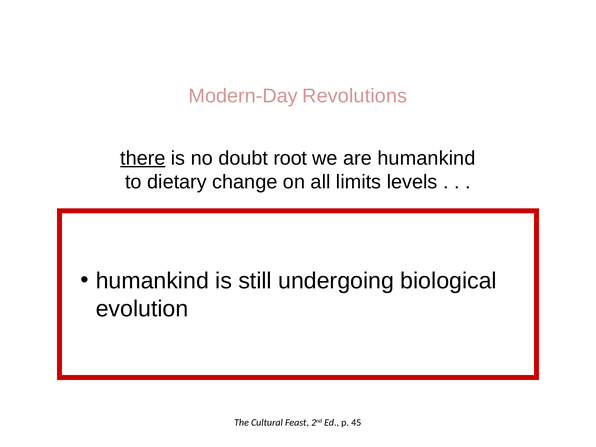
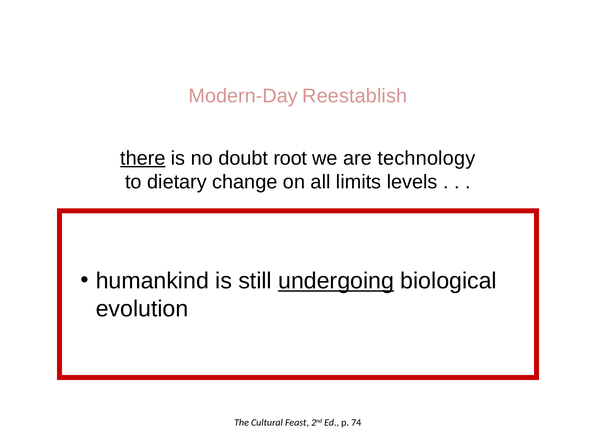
Revolutions: Revolutions -> Reestablish
are humankind: humankind -> technology
undergoing underline: none -> present
45: 45 -> 74
